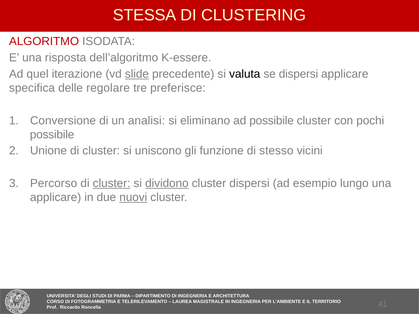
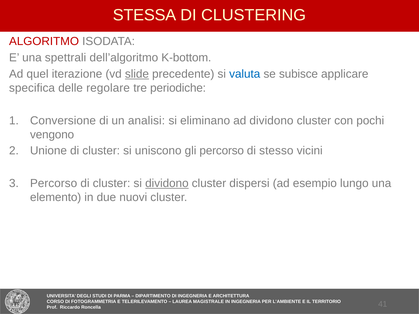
risposta: risposta -> spettrali
K-essere: K-essere -> K-bottom
valuta colour: black -> blue
se dispersi: dispersi -> subisce
preferisce: preferisce -> periodiche
ad possibile: possibile -> dividono
possibile at (52, 135): possibile -> vengono
gli funzione: funzione -> percorso
cluster at (112, 184) underline: present -> none
applicare at (56, 198): applicare -> elemento
nuovi underline: present -> none
